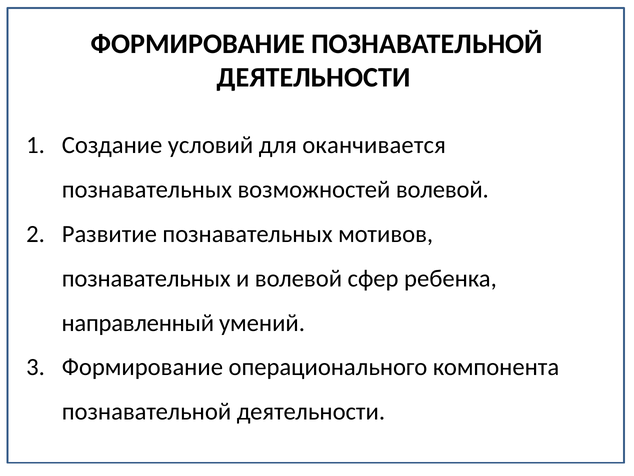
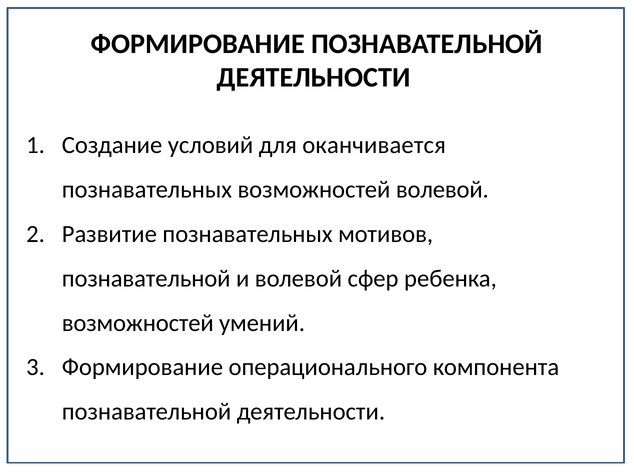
познавательных at (146, 278): познавательных -> познавательной
направленный at (138, 323): направленный -> возможностей
